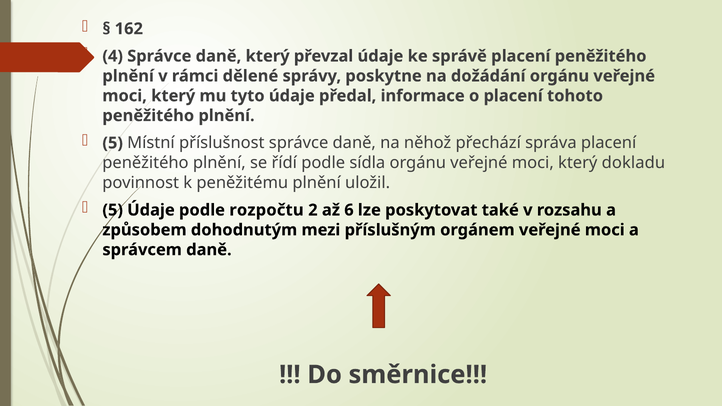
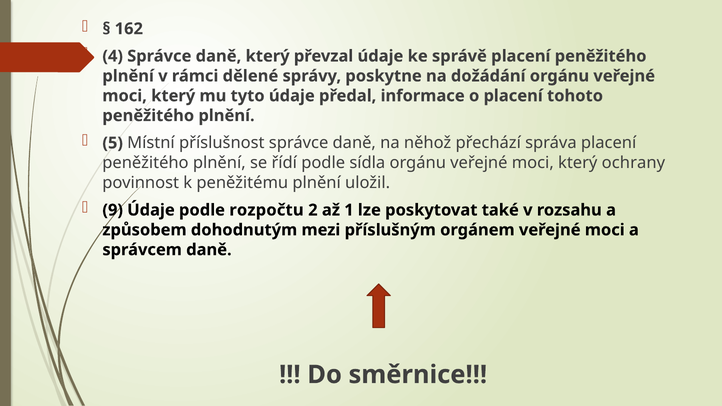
dokladu: dokladu -> ochrany
5 at (113, 210): 5 -> 9
6: 6 -> 1
